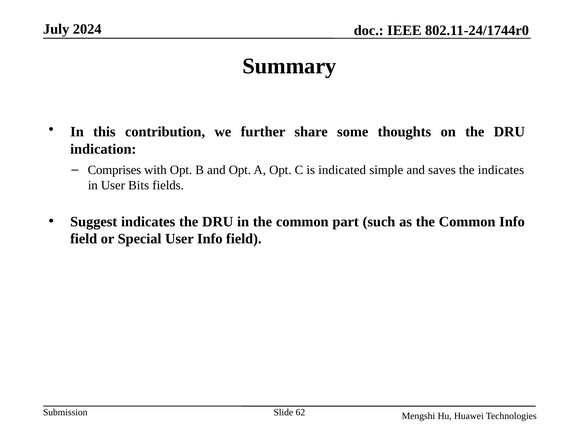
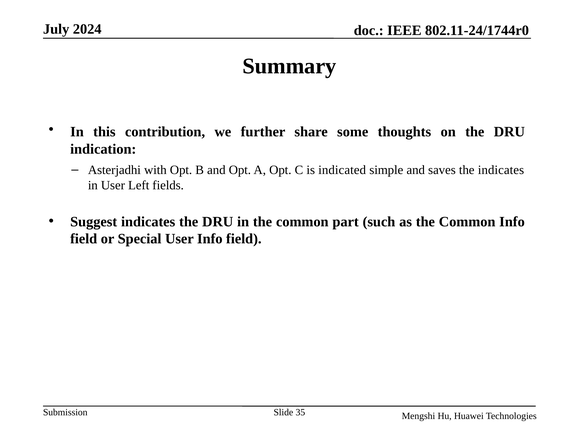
Comprises: Comprises -> Asterjadhi
Bits: Bits -> Left
62: 62 -> 35
